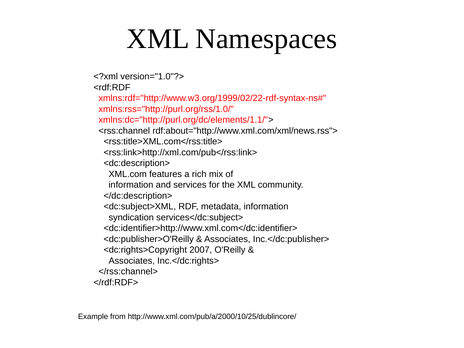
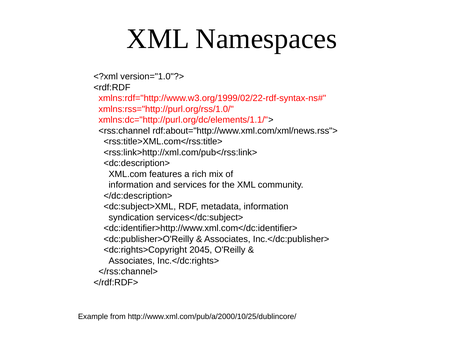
2007: 2007 -> 2045
